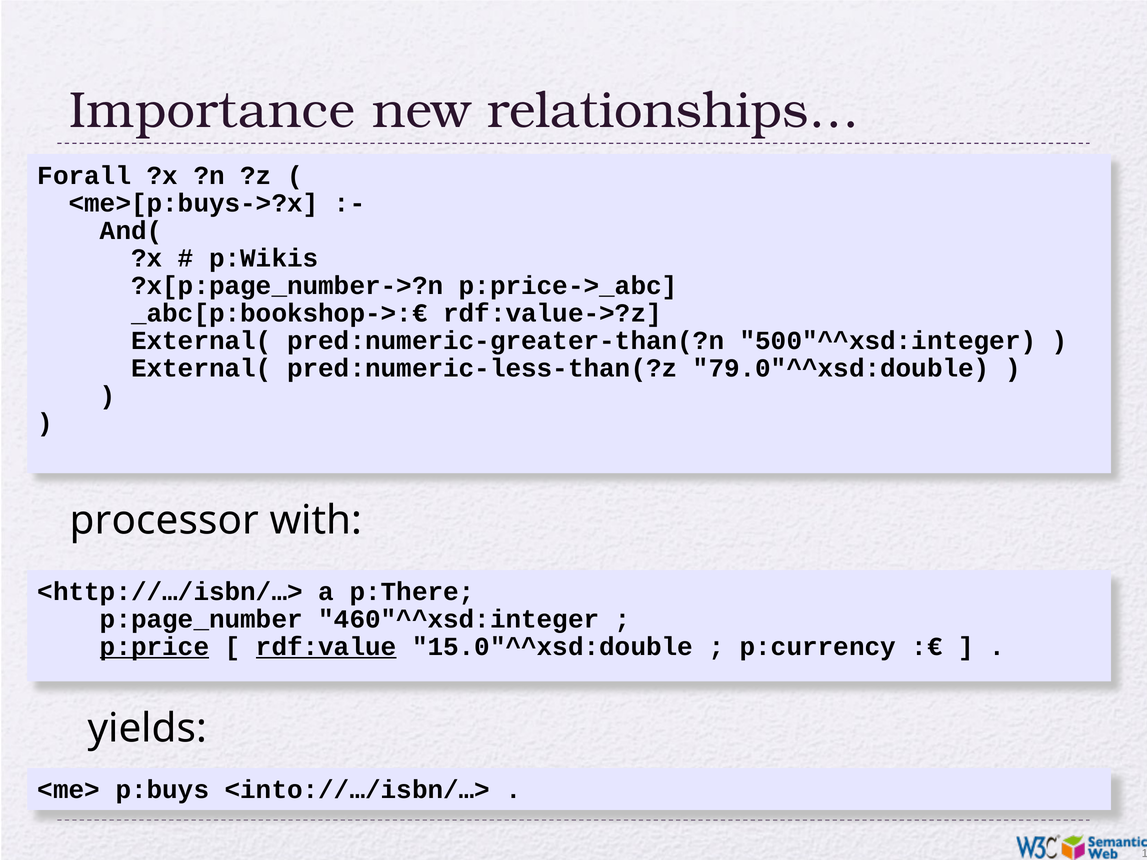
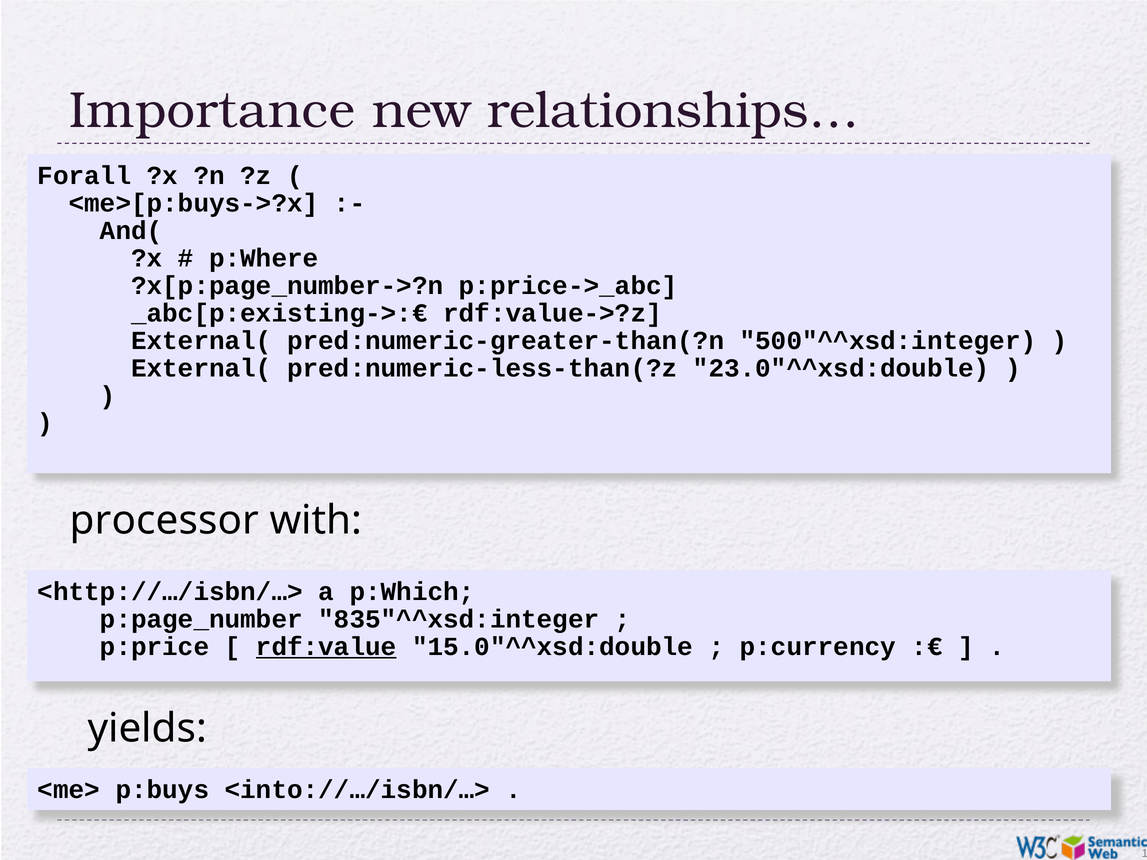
p:Wikis: p:Wikis -> p:Where
_abc[p:bookshop->:€: _abc[p:bookshop->:€ -> _abc[p:existing->:€
79.0"^^xsd:double: 79.0"^^xsd:double -> 23.0"^^xsd:double
p:There: p:There -> p:Which
460"^^xsd:integer: 460"^^xsd:integer -> 835"^^xsd:integer
p:price underline: present -> none
